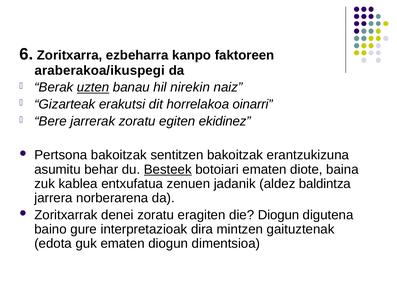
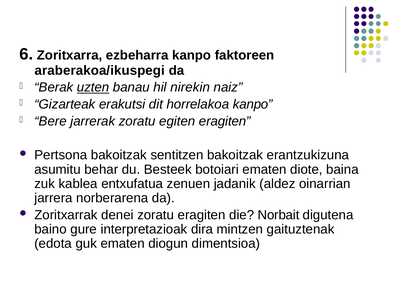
horrelakoa oinarri: oinarri -> kanpo
egiten ekidinez: ekidinez -> eragiten
Besteek underline: present -> none
baldintza: baldintza -> oinarrian
die Diogun: Diogun -> Norbait
